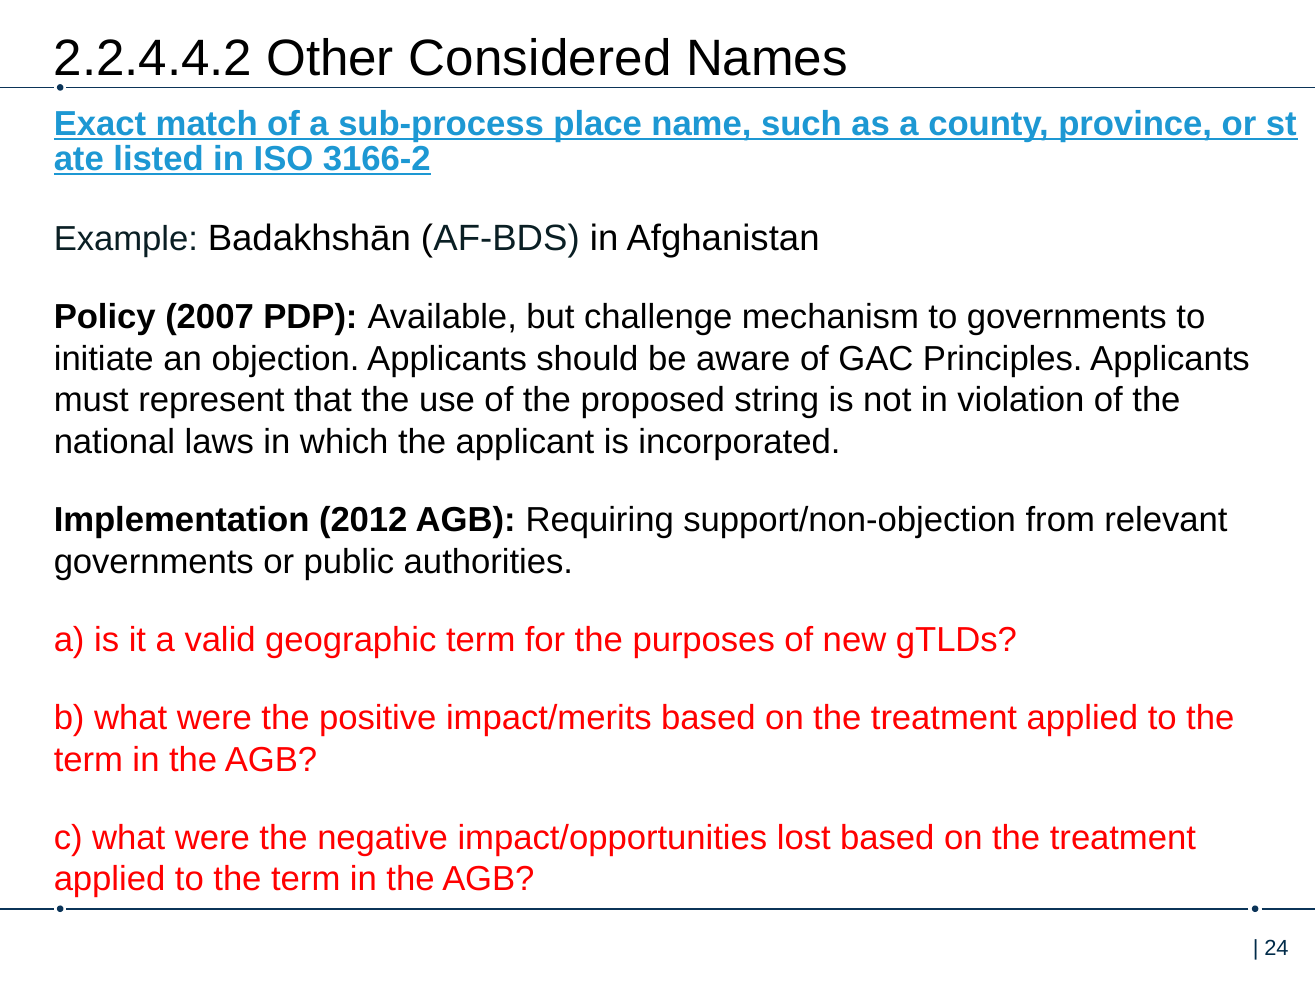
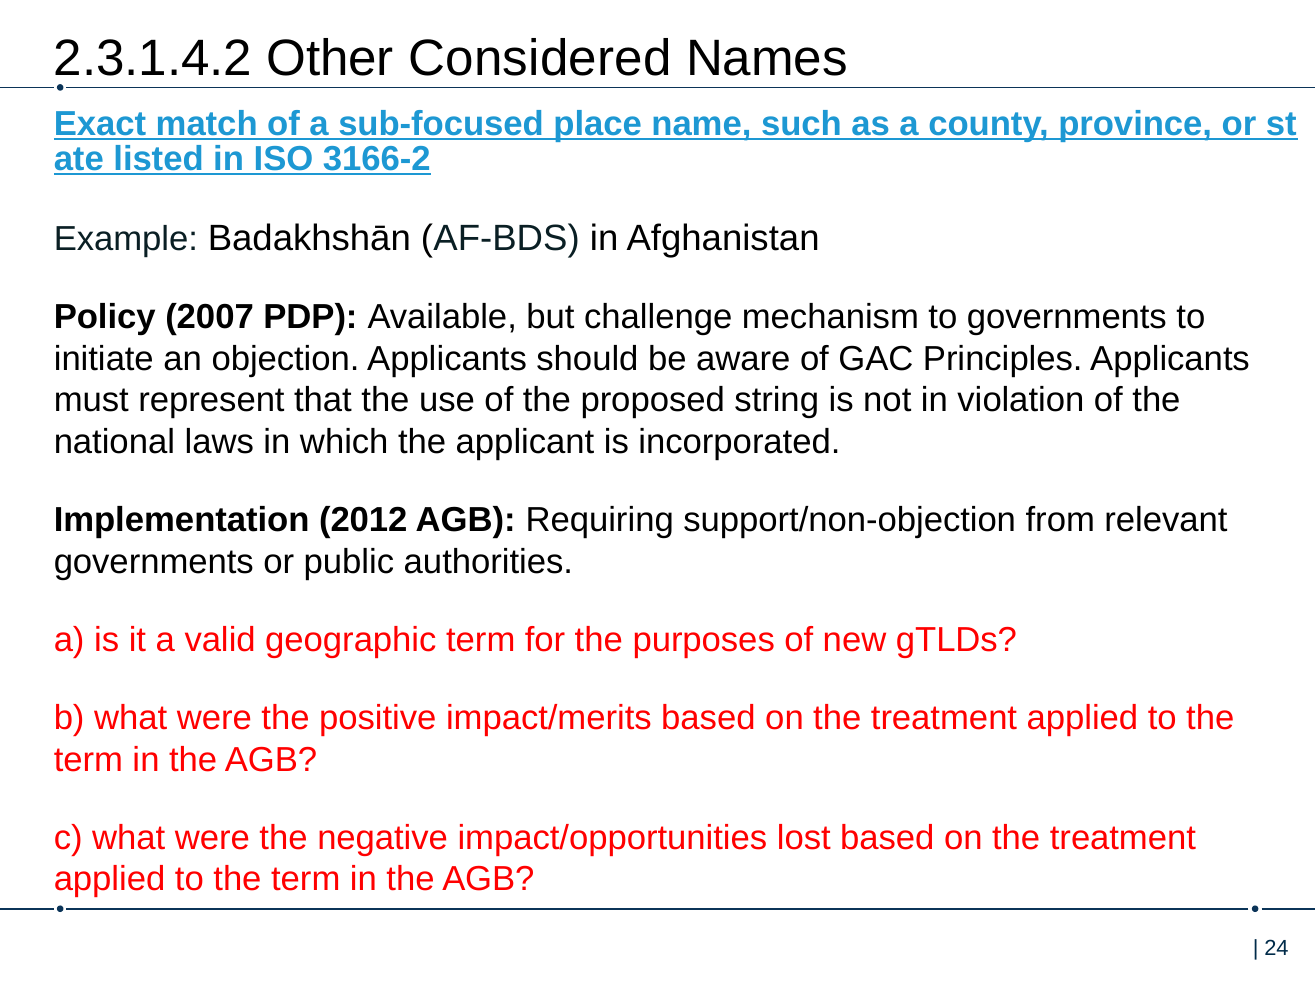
2.2.4.4.2: 2.2.4.4.2 -> 2.3.1.4.2
sub-process: sub-process -> sub-focused
